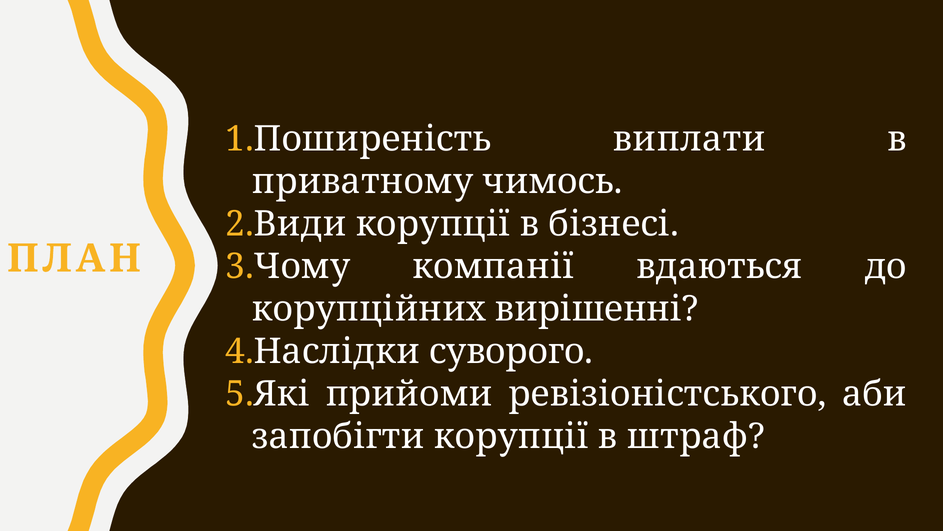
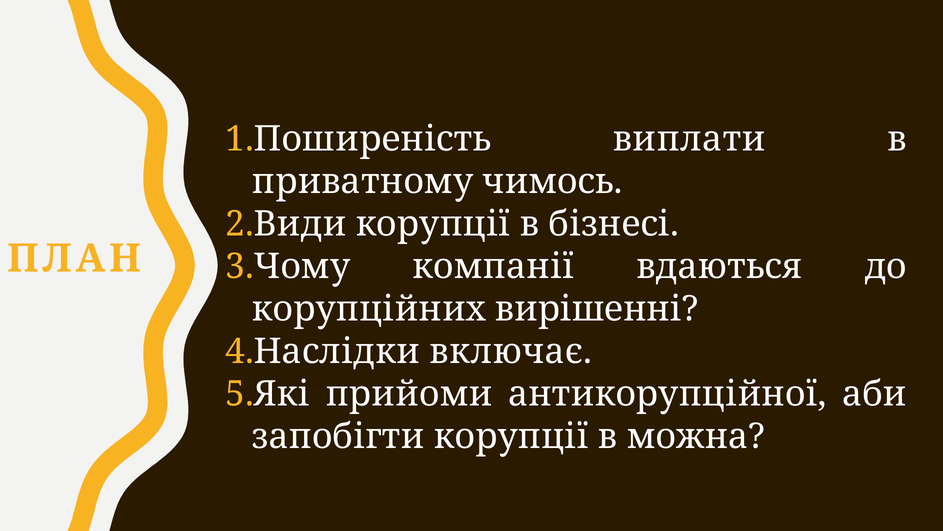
суворого: суворого -> включає
ревізіоністського: ревізіоністського -> антикорупційної
штраф: штраф -> можна
